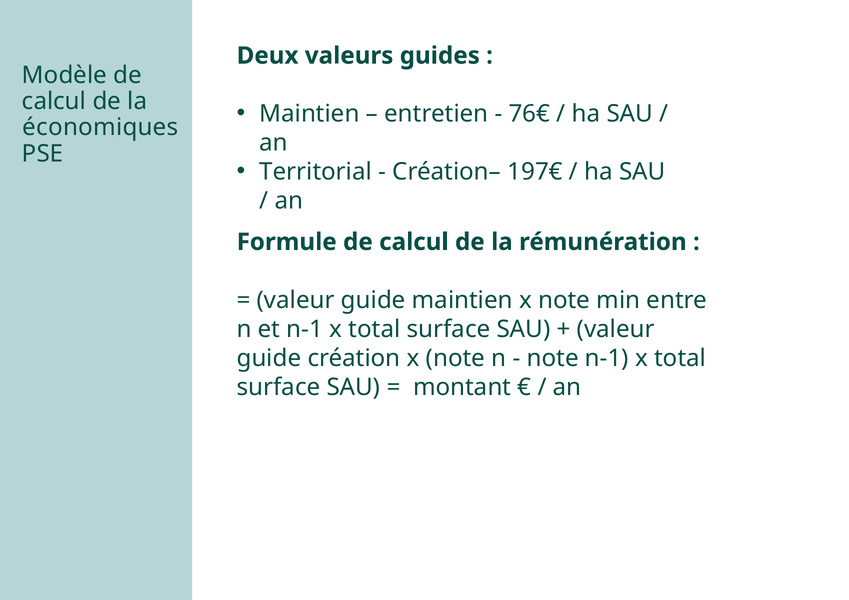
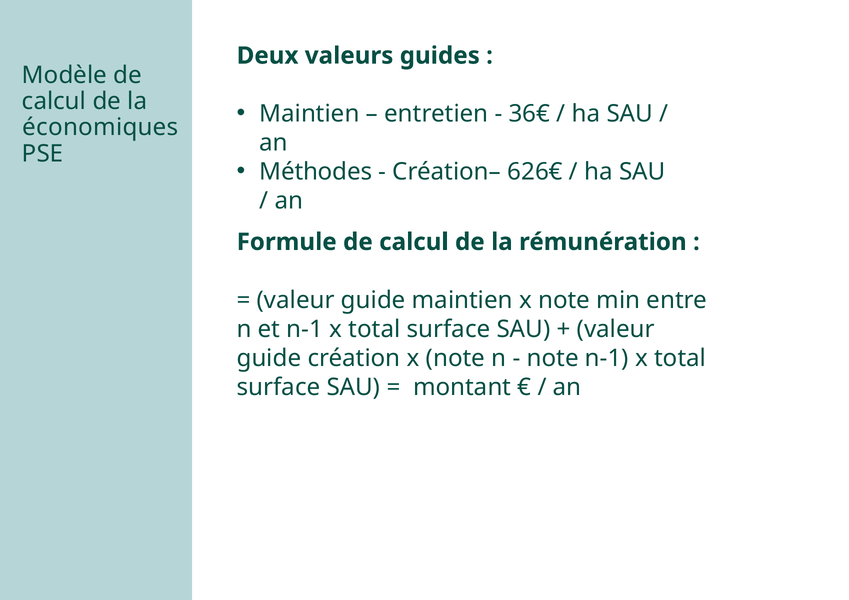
76€: 76€ -> 36€
Territorial: Territorial -> Méthodes
197€: 197€ -> 626€
